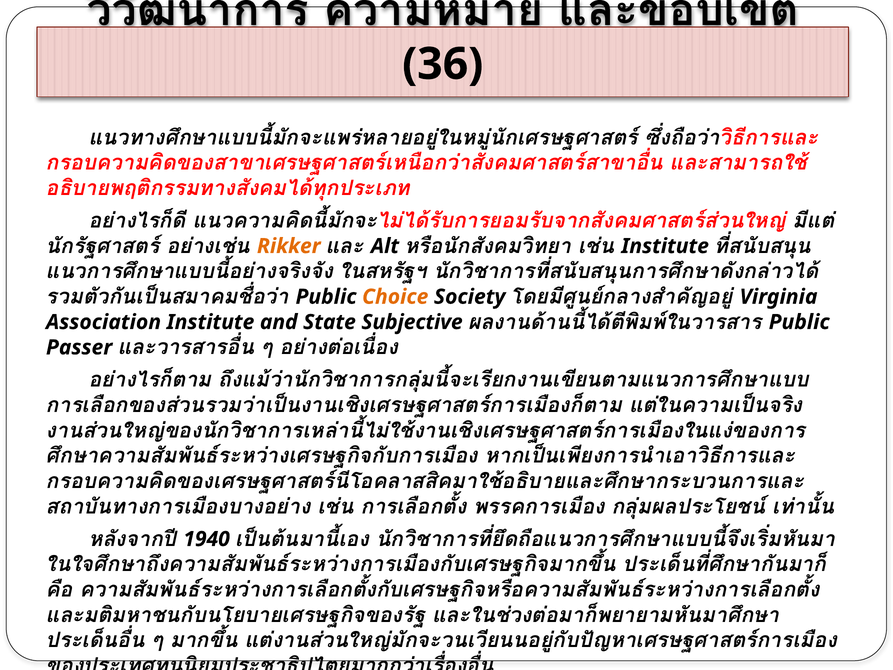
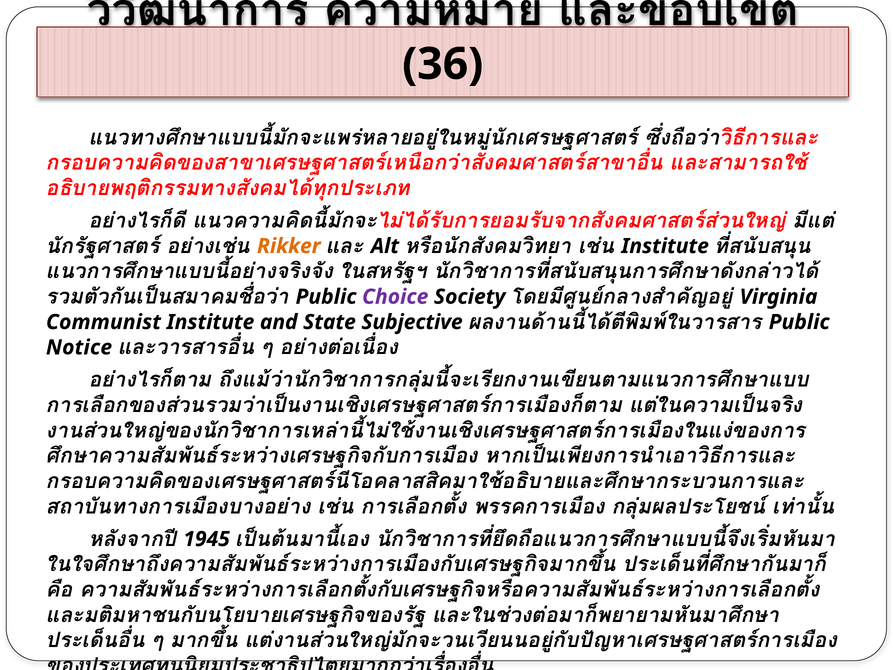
Choice colour: orange -> purple
Association: Association -> Communist
Passer: Passer -> Notice
1940: 1940 -> 1945
